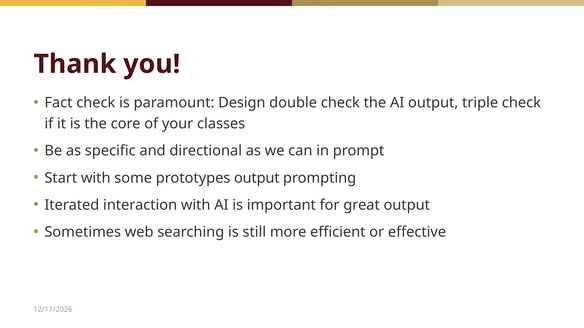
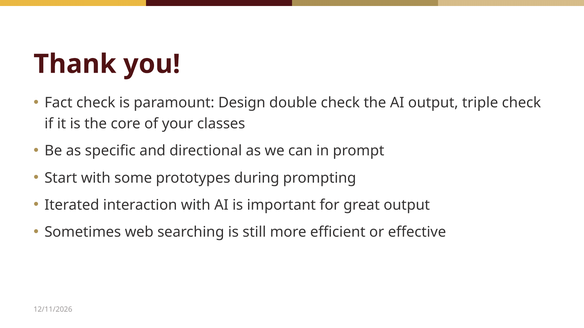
prototypes output: output -> during
